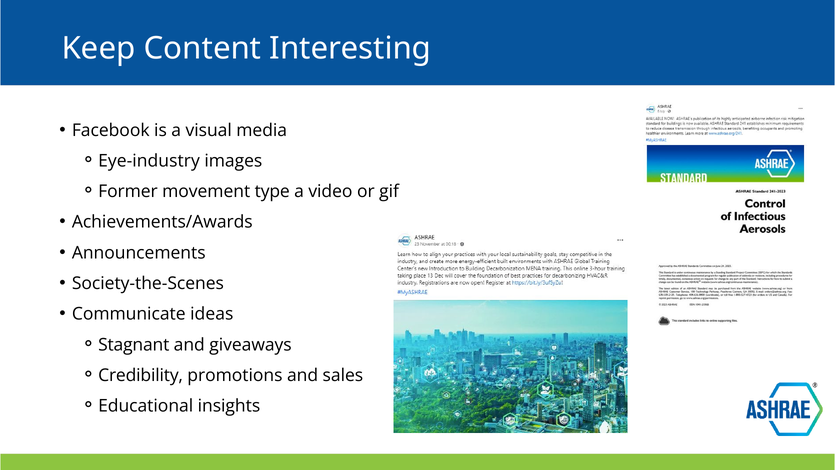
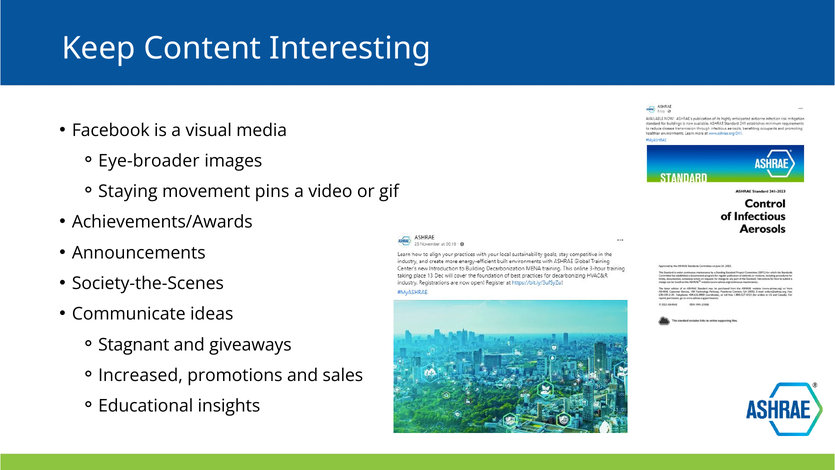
Eye-industry: Eye-industry -> Eye-broader
Former: Former -> Staying
type: type -> pins
Credibility: Credibility -> Increased
